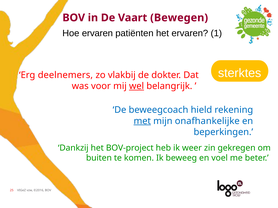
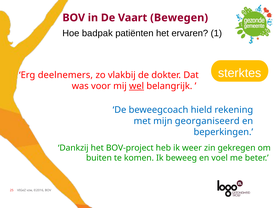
Hoe ervaren: ervaren -> badpak
met underline: present -> none
onafhankelijke: onafhankelijke -> georganiseerd
